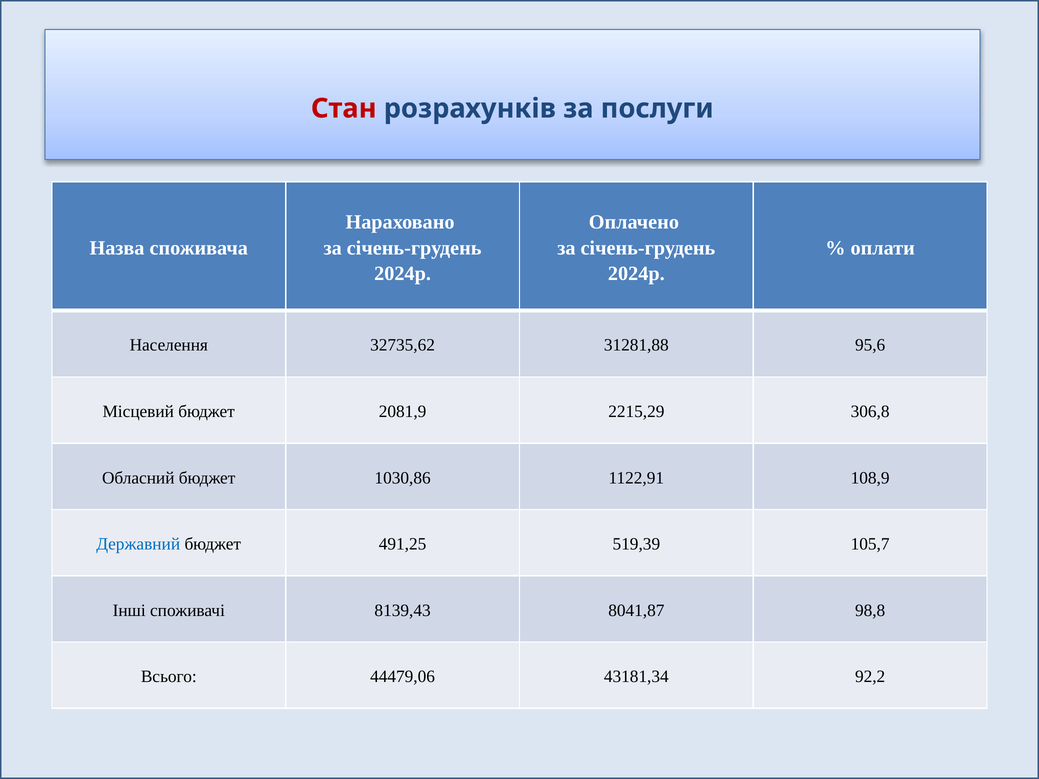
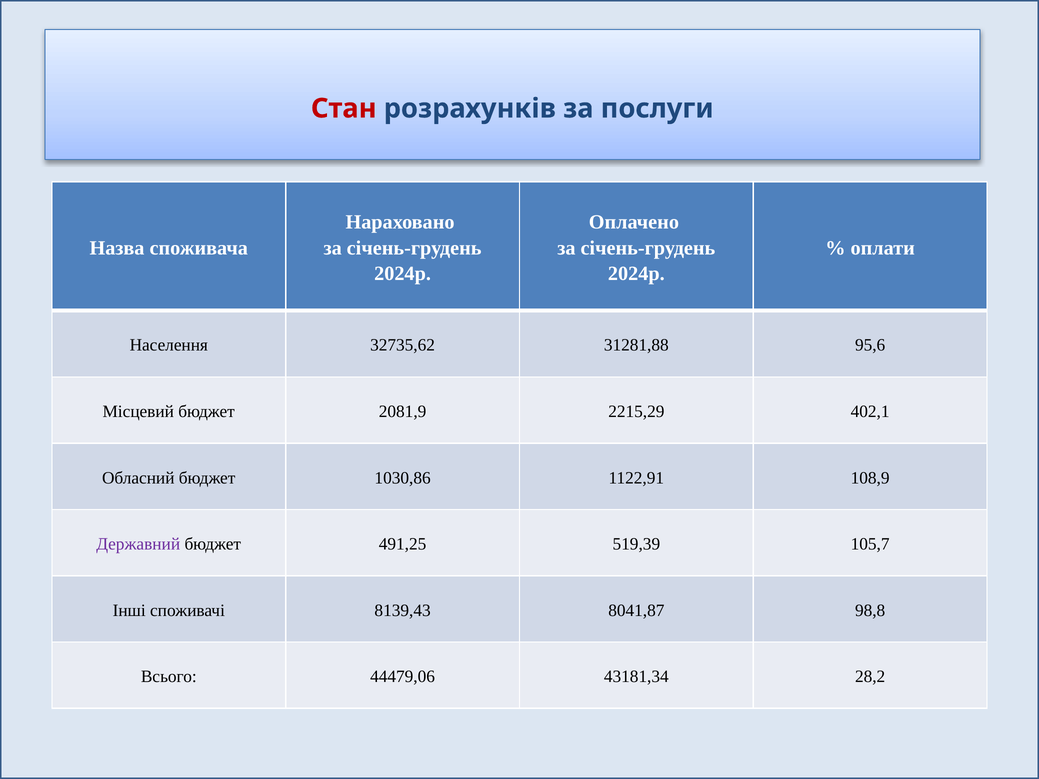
306,8: 306,8 -> 402,1
Державний colour: blue -> purple
92,2: 92,2 -> 28,2
